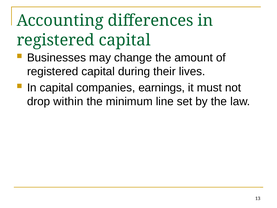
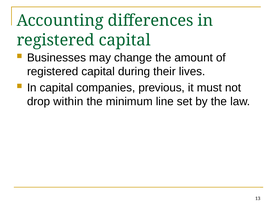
earnings: earnings -> previous
